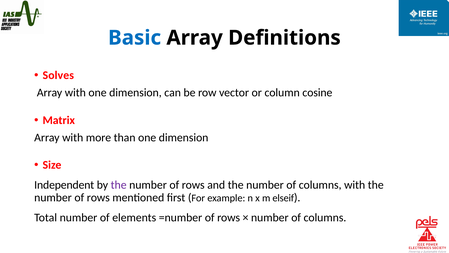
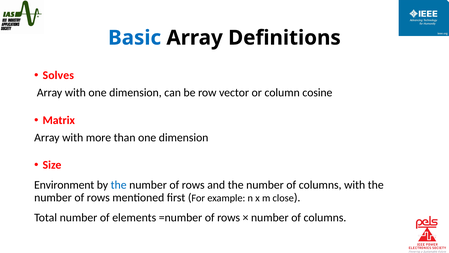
Independent: Independent -> Environment
the at (119, 185) colour: purple -> blue
elseif: elseif -> close
